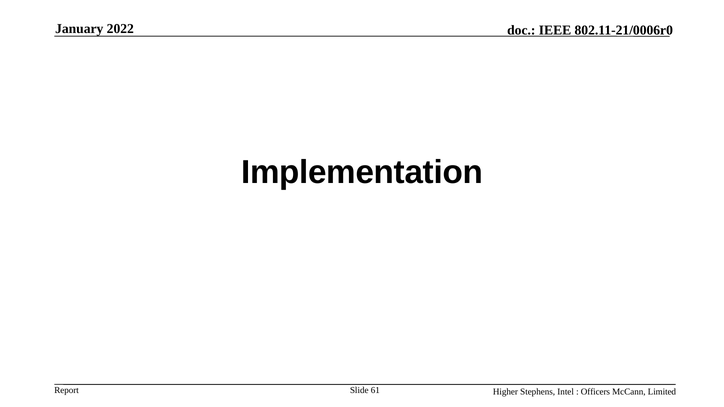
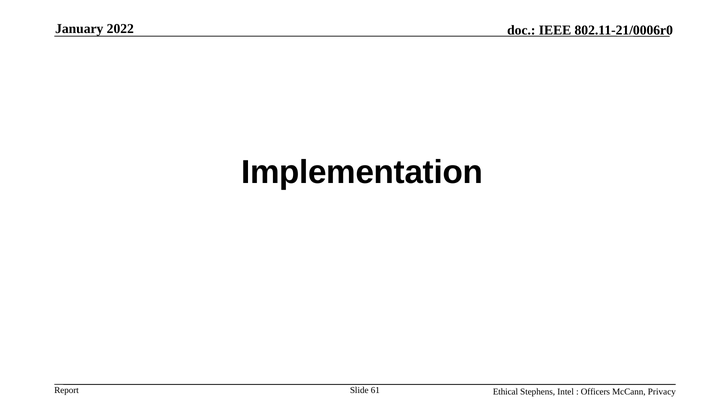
Higher: Higher -> Ethical
Limited: Limited -> Privacy
